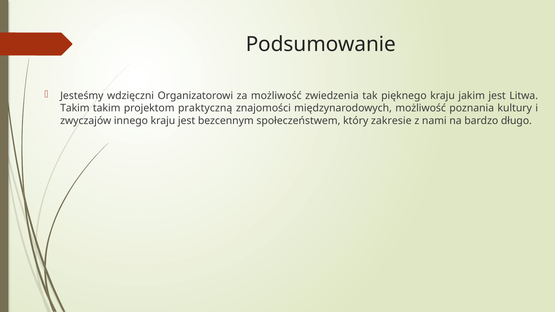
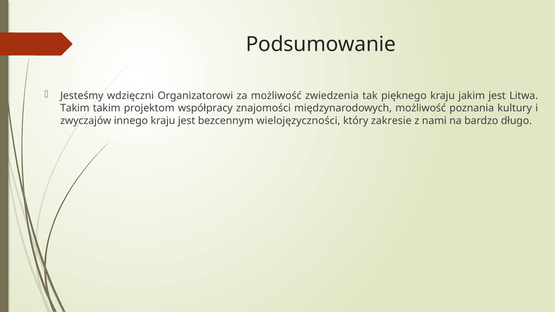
praktyczną: praktyczną -> współpracy
społeczeństwem: społeczeństwem -> wielojęzyczności
